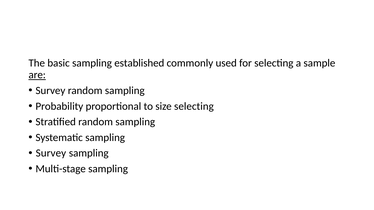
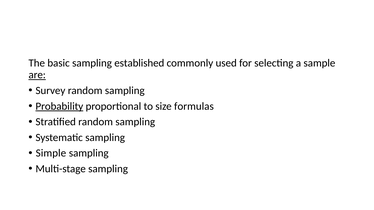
Probability underline: none -> present
size selecting: selecting -> formulas
Survey at (51, 153): Survey -> Simple
